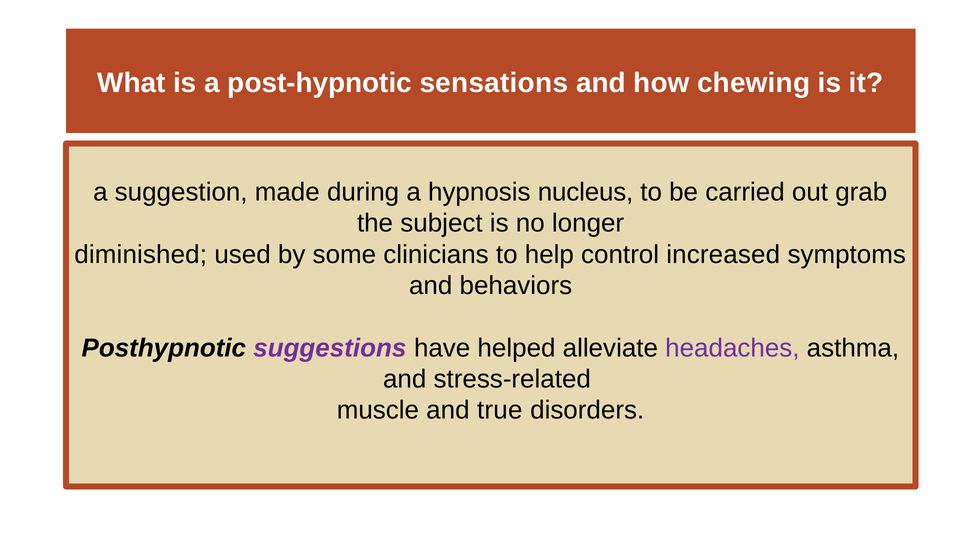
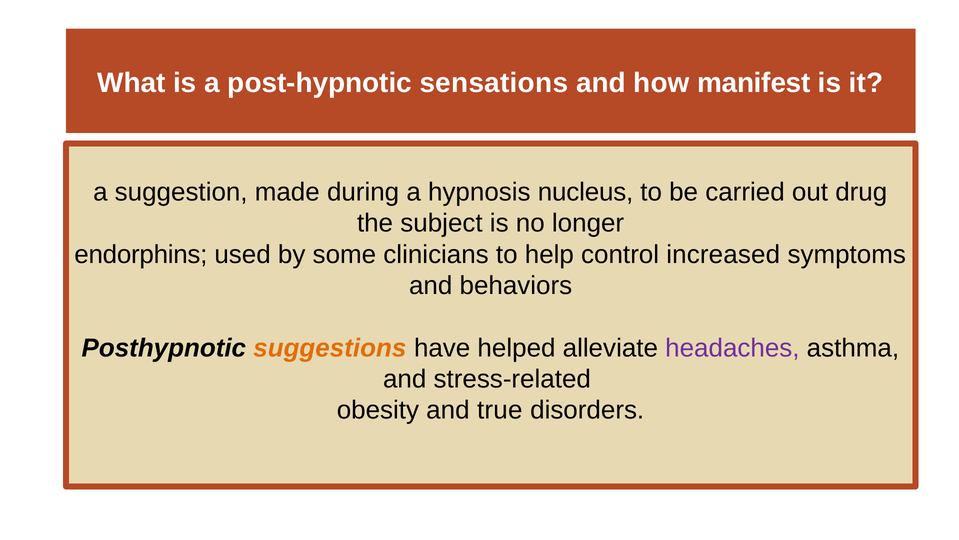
chewing: chewing -> manifest
grab: grab -> drug
diminished: diminished -> endorphins
suggestions colour: purple -> orange
muscle: muscle -> obesity
